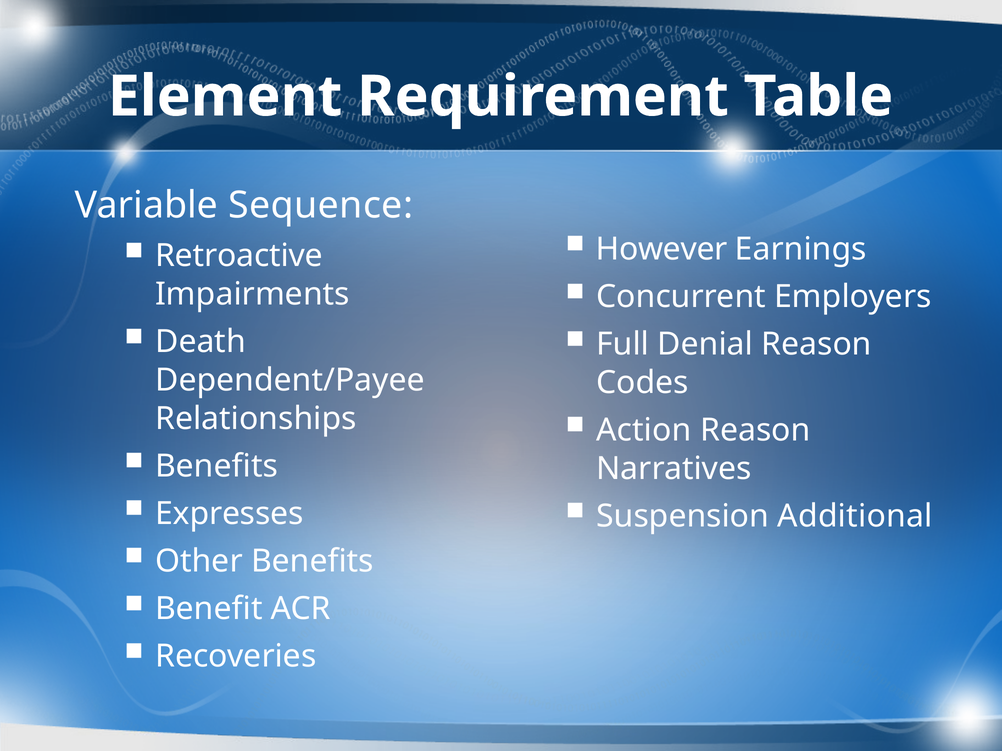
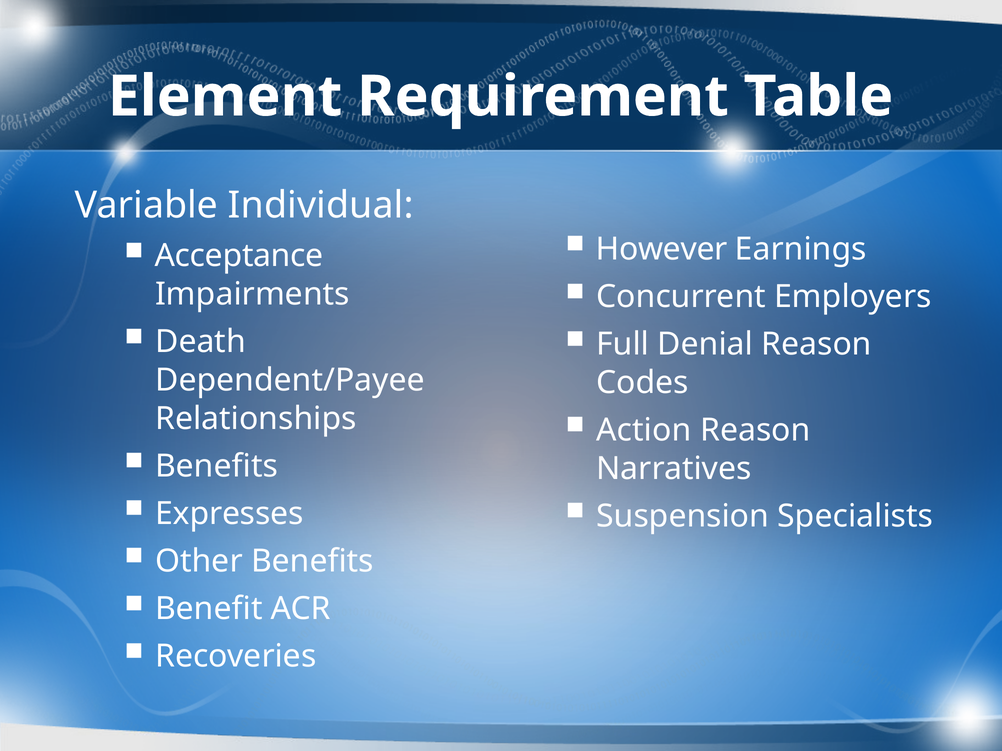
Sequence: Sequence -> Individual
Retroactive: Retroactive -> Acceptance
Additional: Additional -> Specialists
